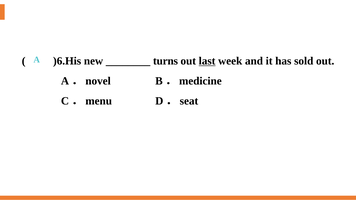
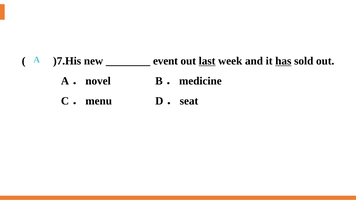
)6.His: )6.His -> )7.His
turns: turns -> event
has underline: none -> present
